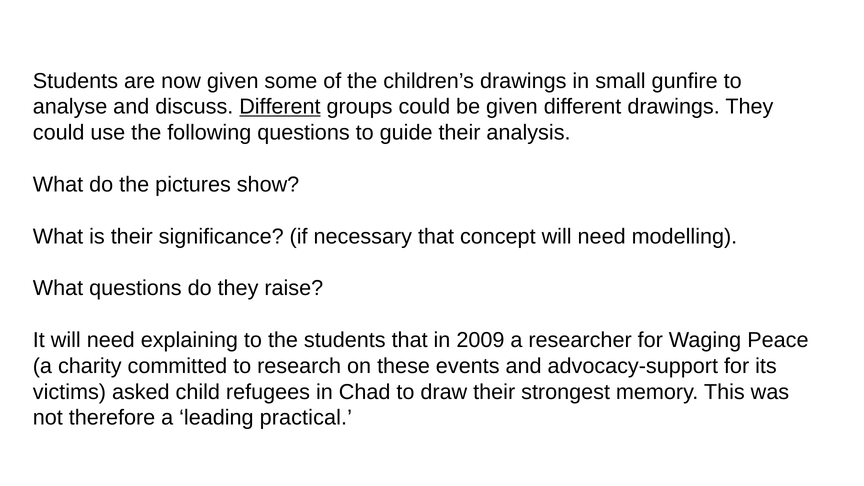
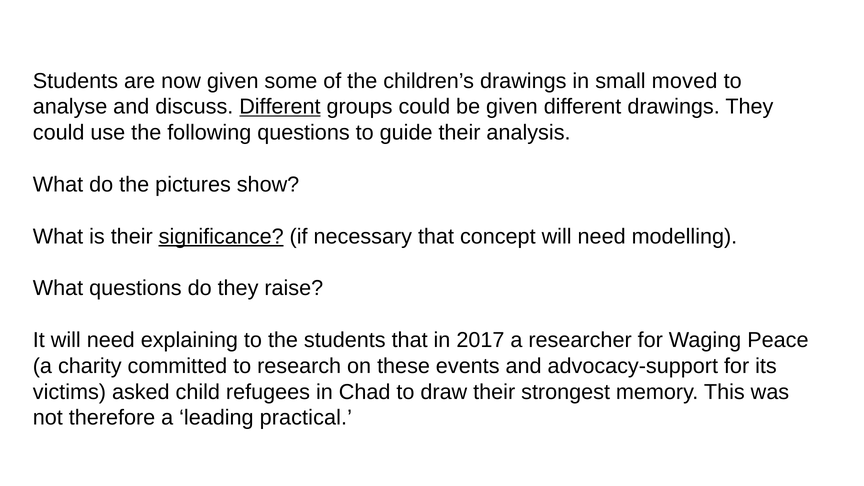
gunfire: gunfire -> moved
significance underline: none -> present
2009: 2009 -> 2017
